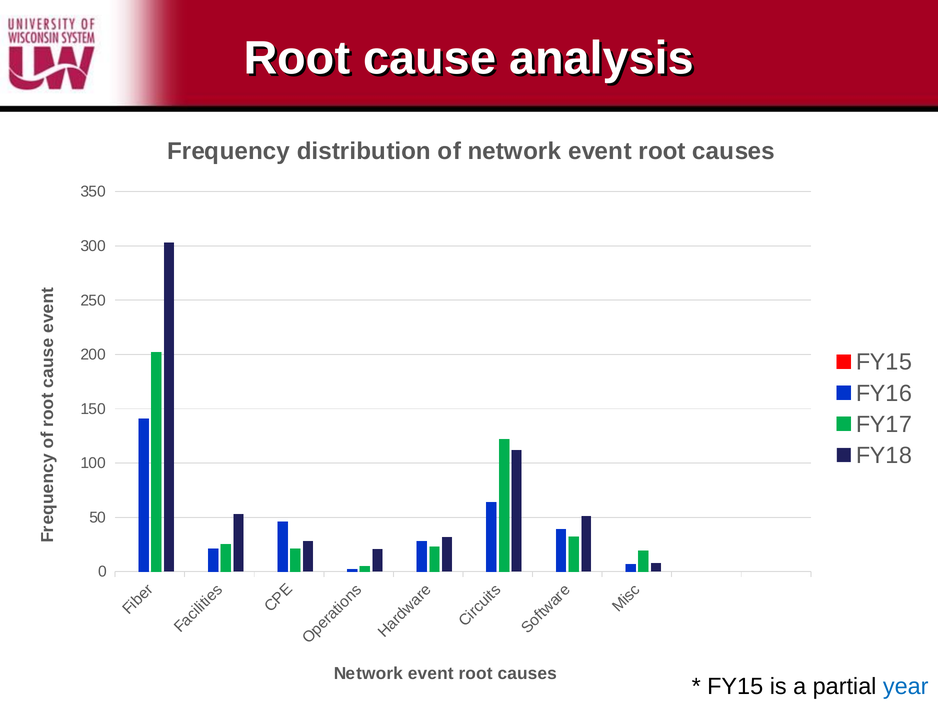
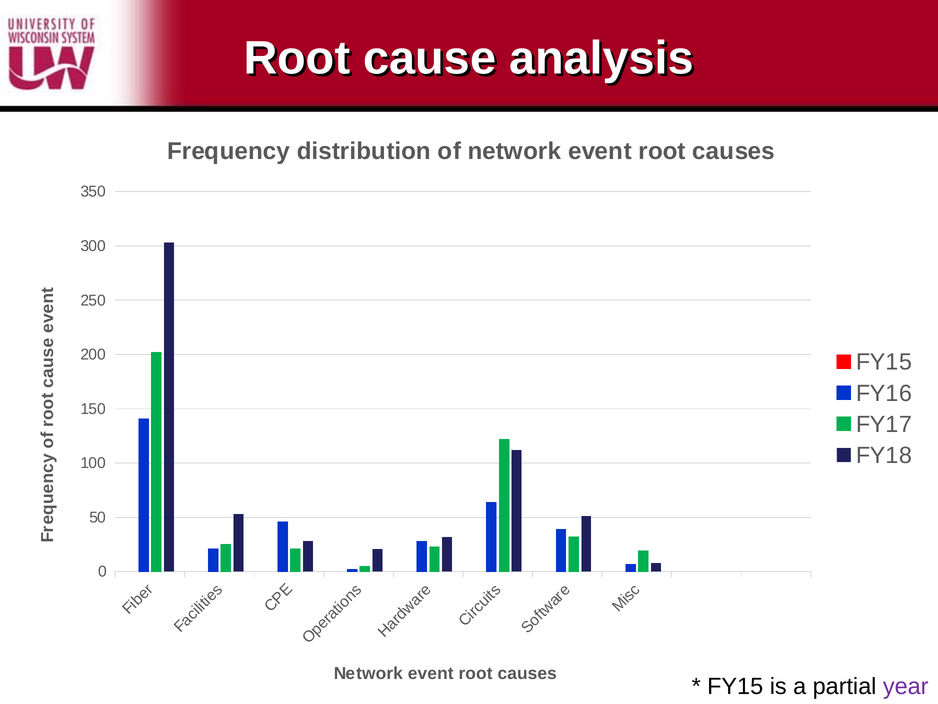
year colour: blue -> purple
